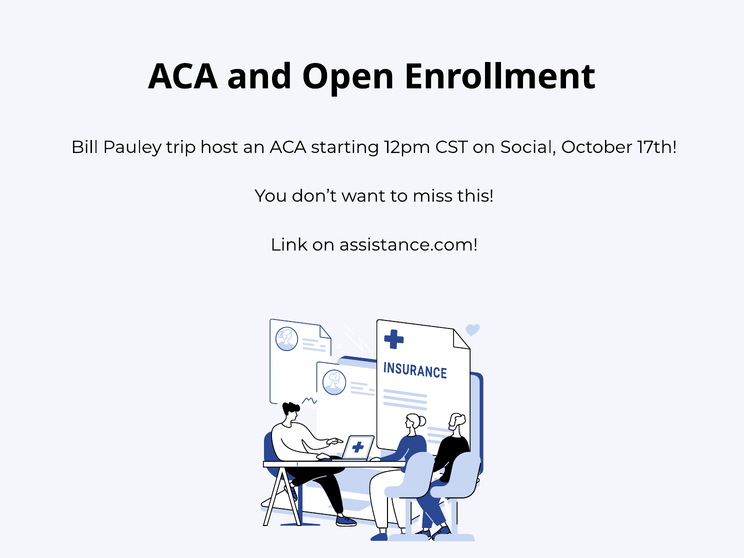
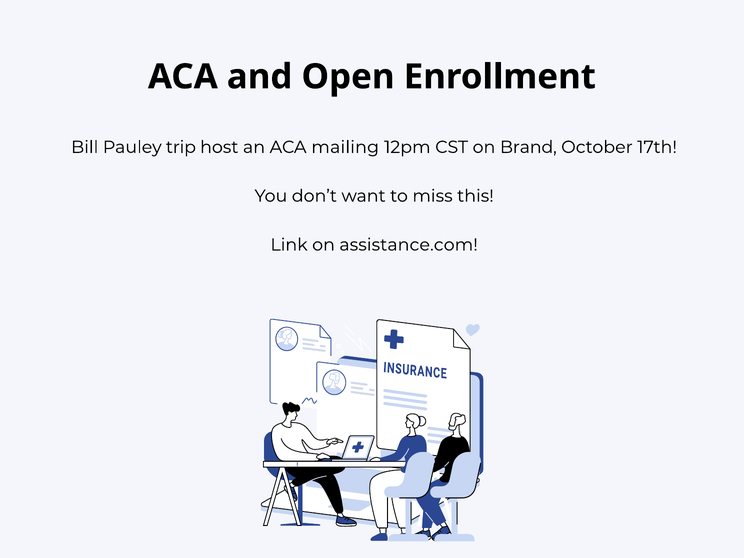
starting: starting -> mailing
Social: Social -> Brand
